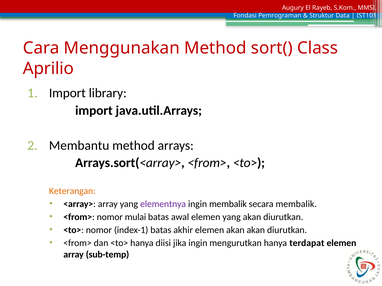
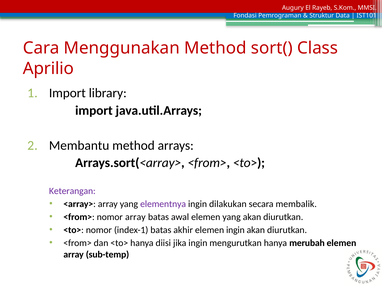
Keterangan colour: orange -> purple
ingin membalik: membalik -> dilakukan
nomor mulai: mulai -> array
elemen akan: akan -> ingin
terdapat: terdapat -> merubah
